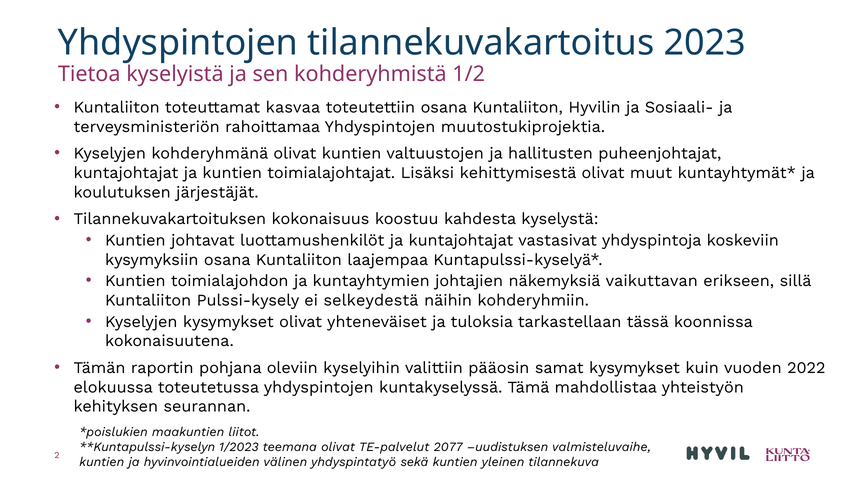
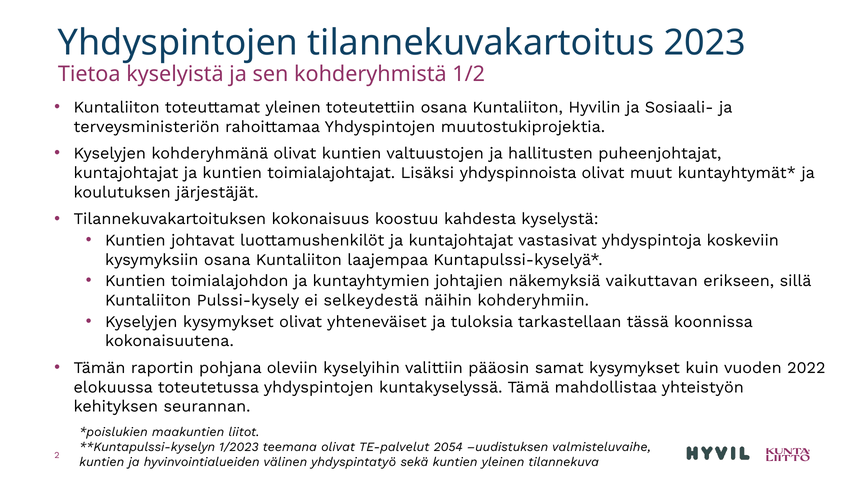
toteuttamat kasvaa: kasvaa -> yleinen
kehittymisestä: kehittymisestä -> yhdyspinnoista
2077: 2077 -> 2054
